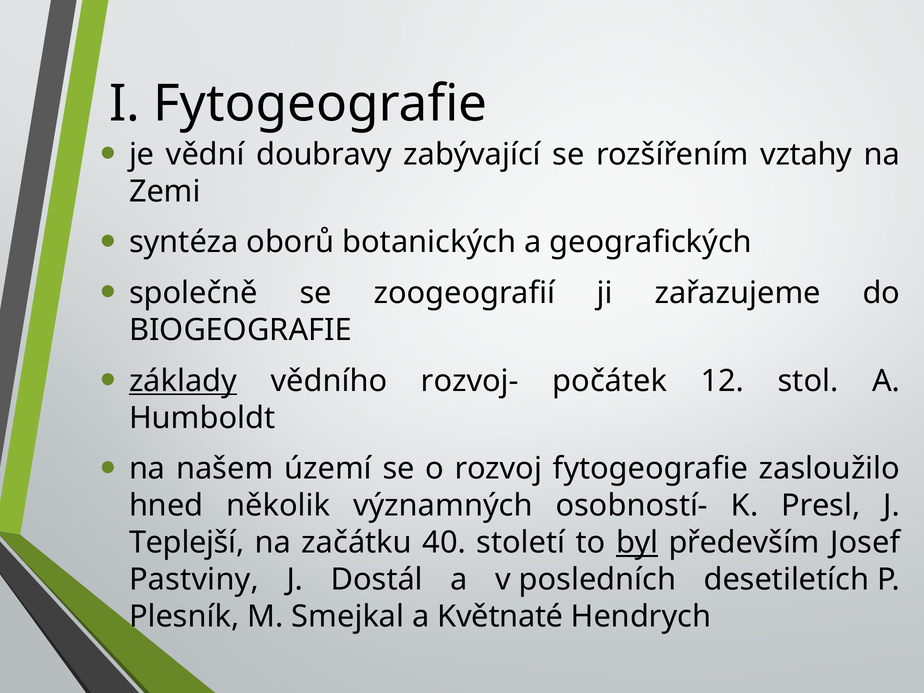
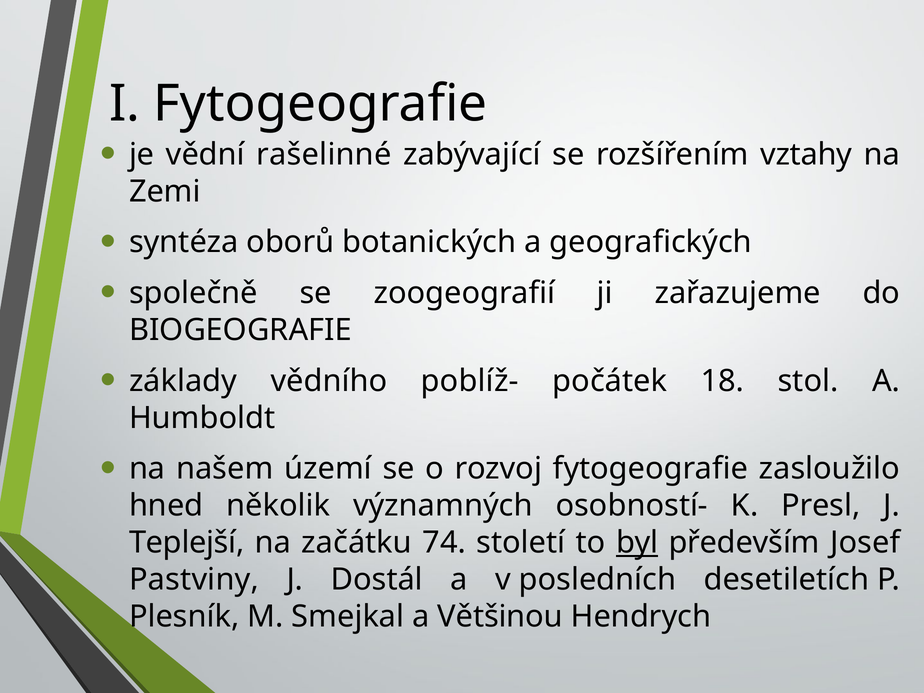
doubravy: doubravy -> rašelinné
základy underline: present -> none
rozvoj-: rozvoj- -> poblíž-
12: 12 -> 18
40: 40 -> 74
Květnaté: Květnaté -> Většinou
